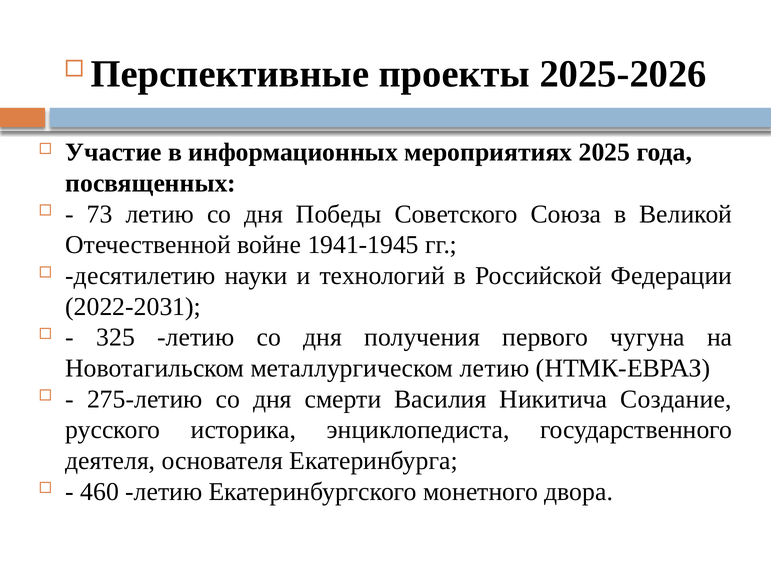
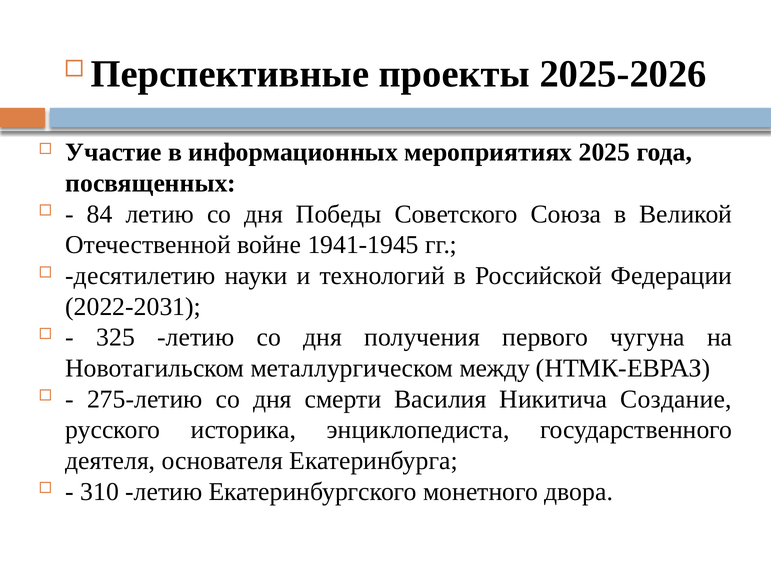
73: 73 -> 84
металлургическом летию: летию -> между
460: 460 -> 310
